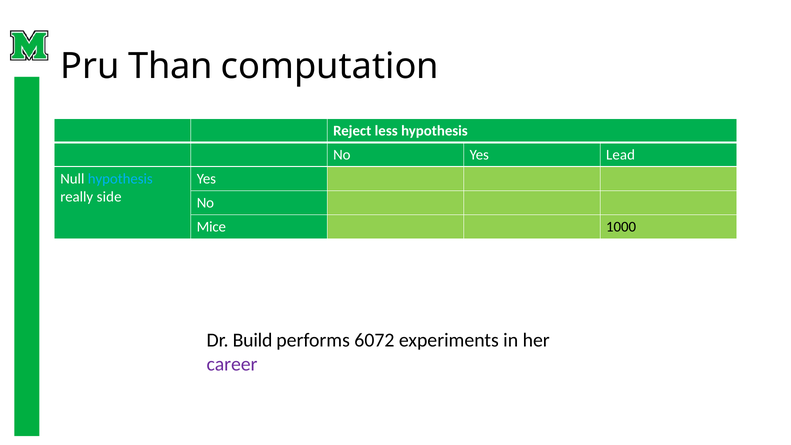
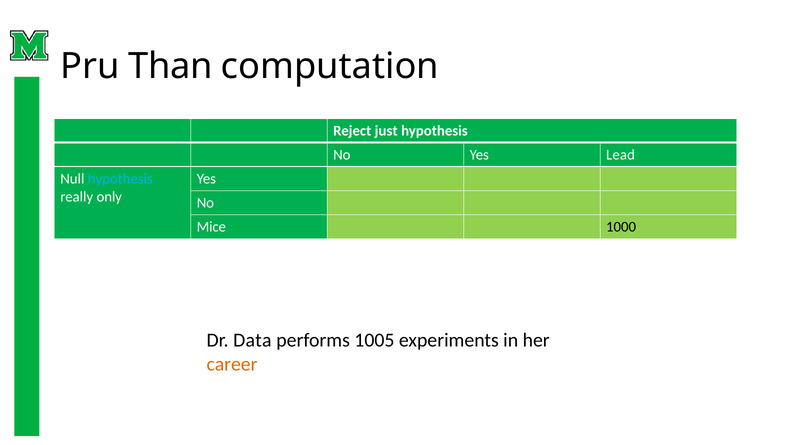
less: less -> just
side: side -> only
Build: Build -> Data
6072: 6072 -> 1005
career colour: purple -> orange
